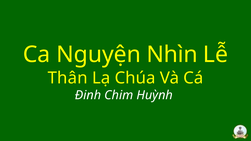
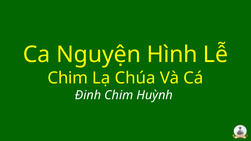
Nhìn: Nhìn -> Hình
Thân at (68, 78): Thân -> Chim
